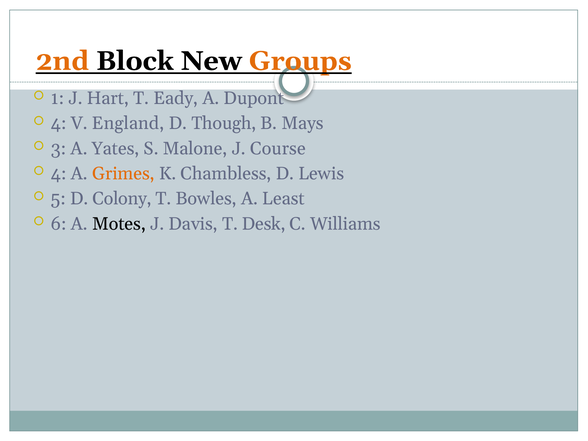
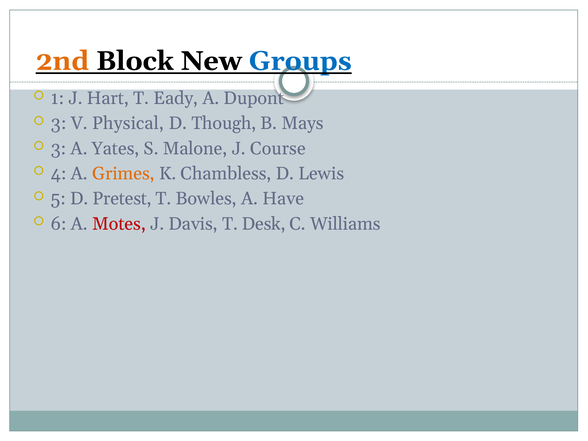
Groups colour: orange -> blue
4 at (59, 123): 4 -> 3
England: England -> Physical
Colony: Colony -> Pretest
Least: Least -> Have
Motes colour: black -> red
